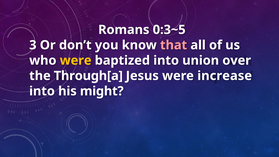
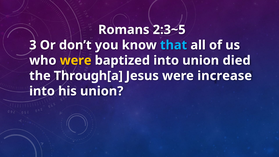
0:3~5: 0:3~5 -> 2:3~5
that colour: pink -> light blue
over: over -> died
his might: might -> union
